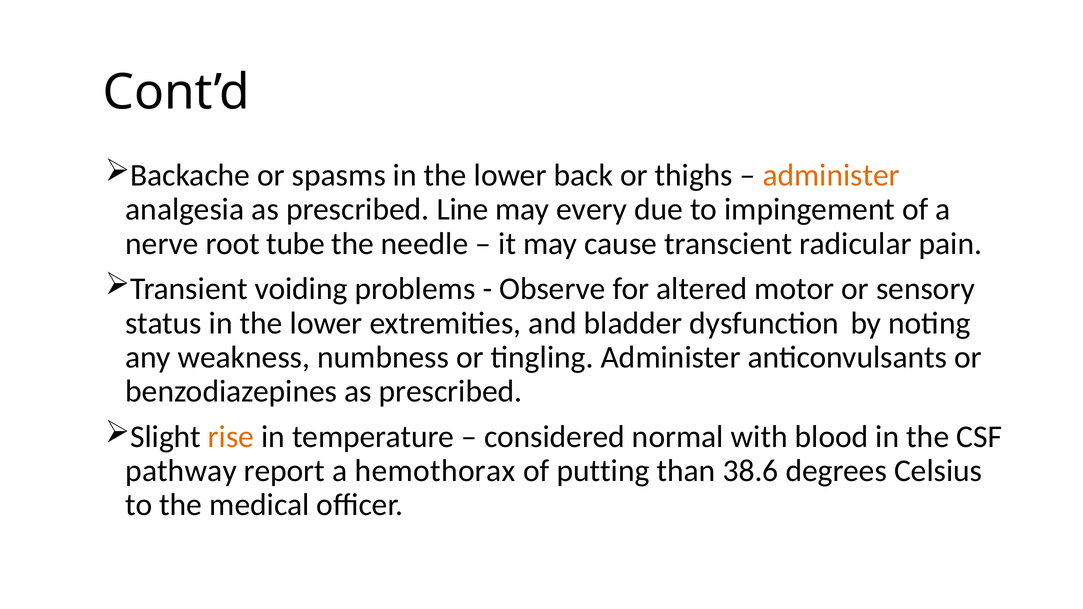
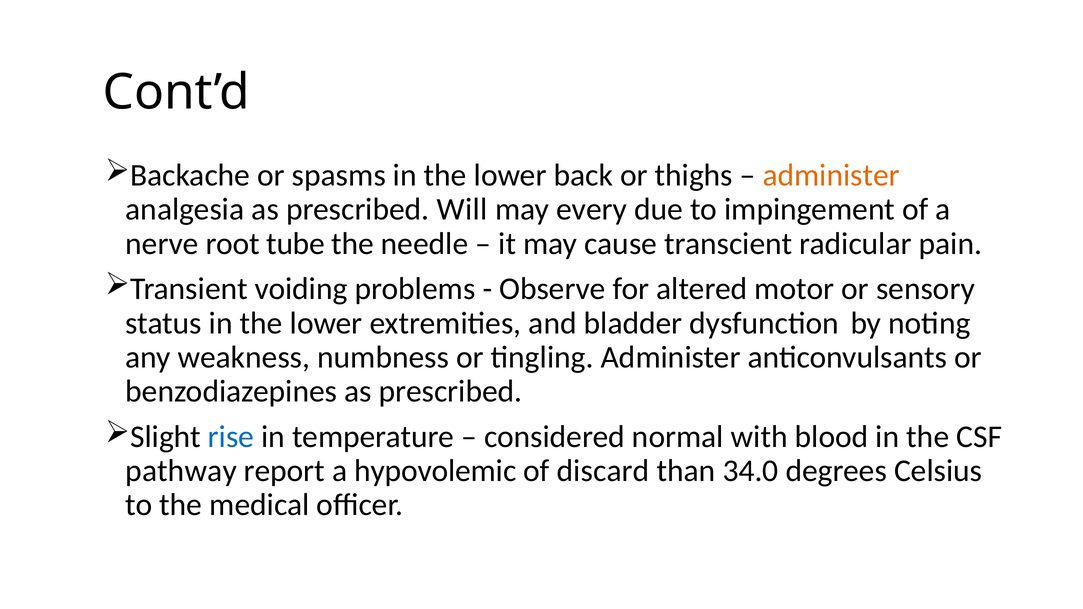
Line: Line -> Will
rise colour: orange -> blue
hemothorax: hemothorax -> hypovolemic
putting: putting -> discard
38.6: 38.6 -> 34.0
